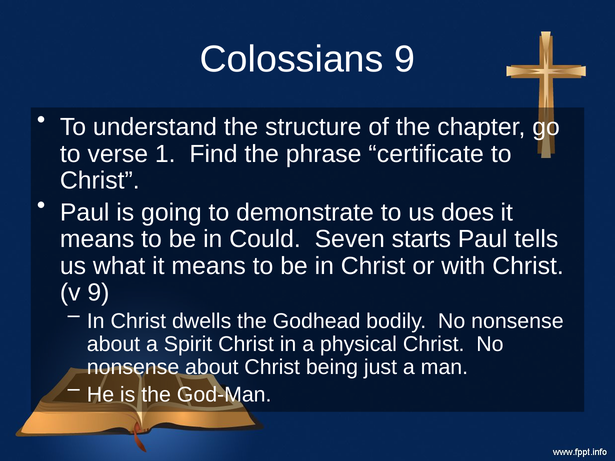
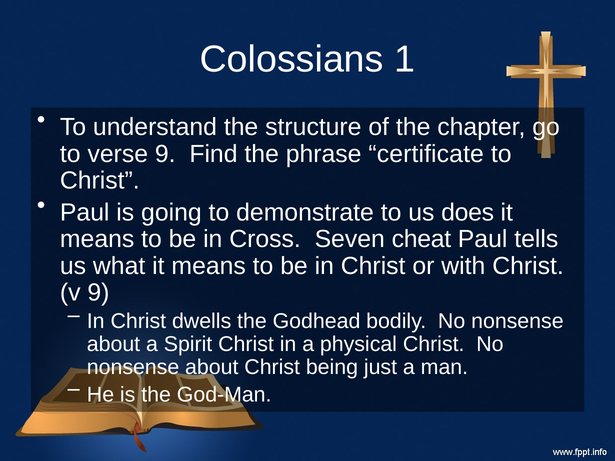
Colossians 9: 9 -> 1
verse 1: 1 -> 9
Could: Could -> Cross
starts: starts -> cheat
